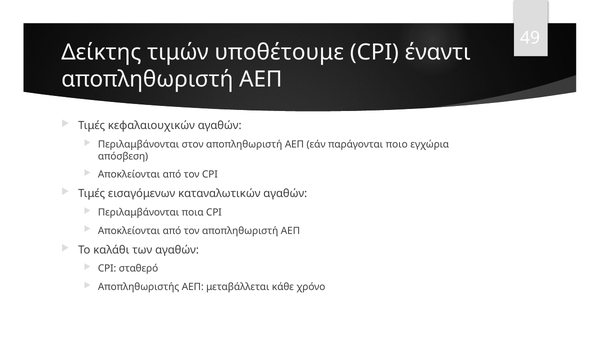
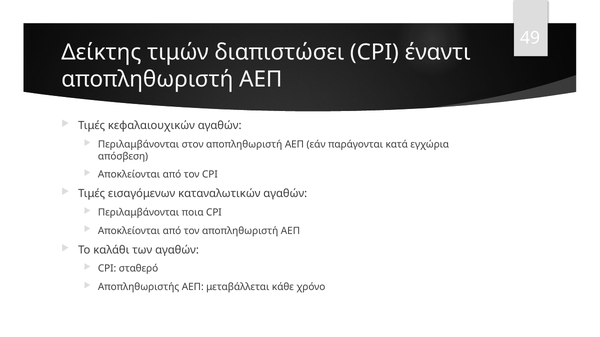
υποθέτουμε: υποθέτουμε -> διαπιστώσει
ποιο: ποιο -> κατά
